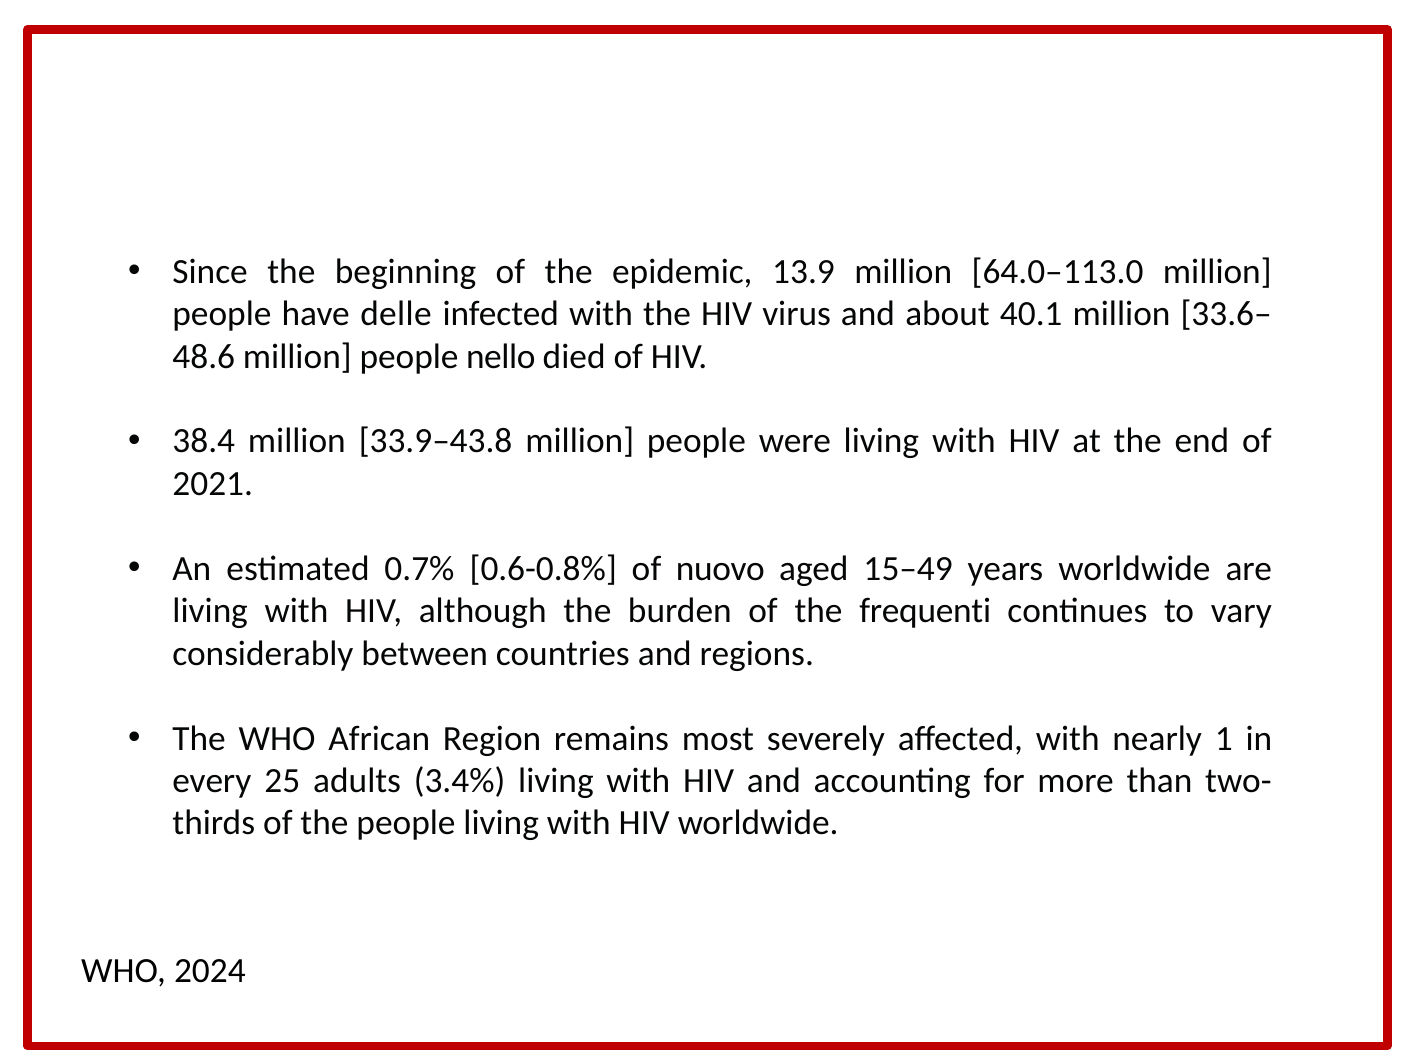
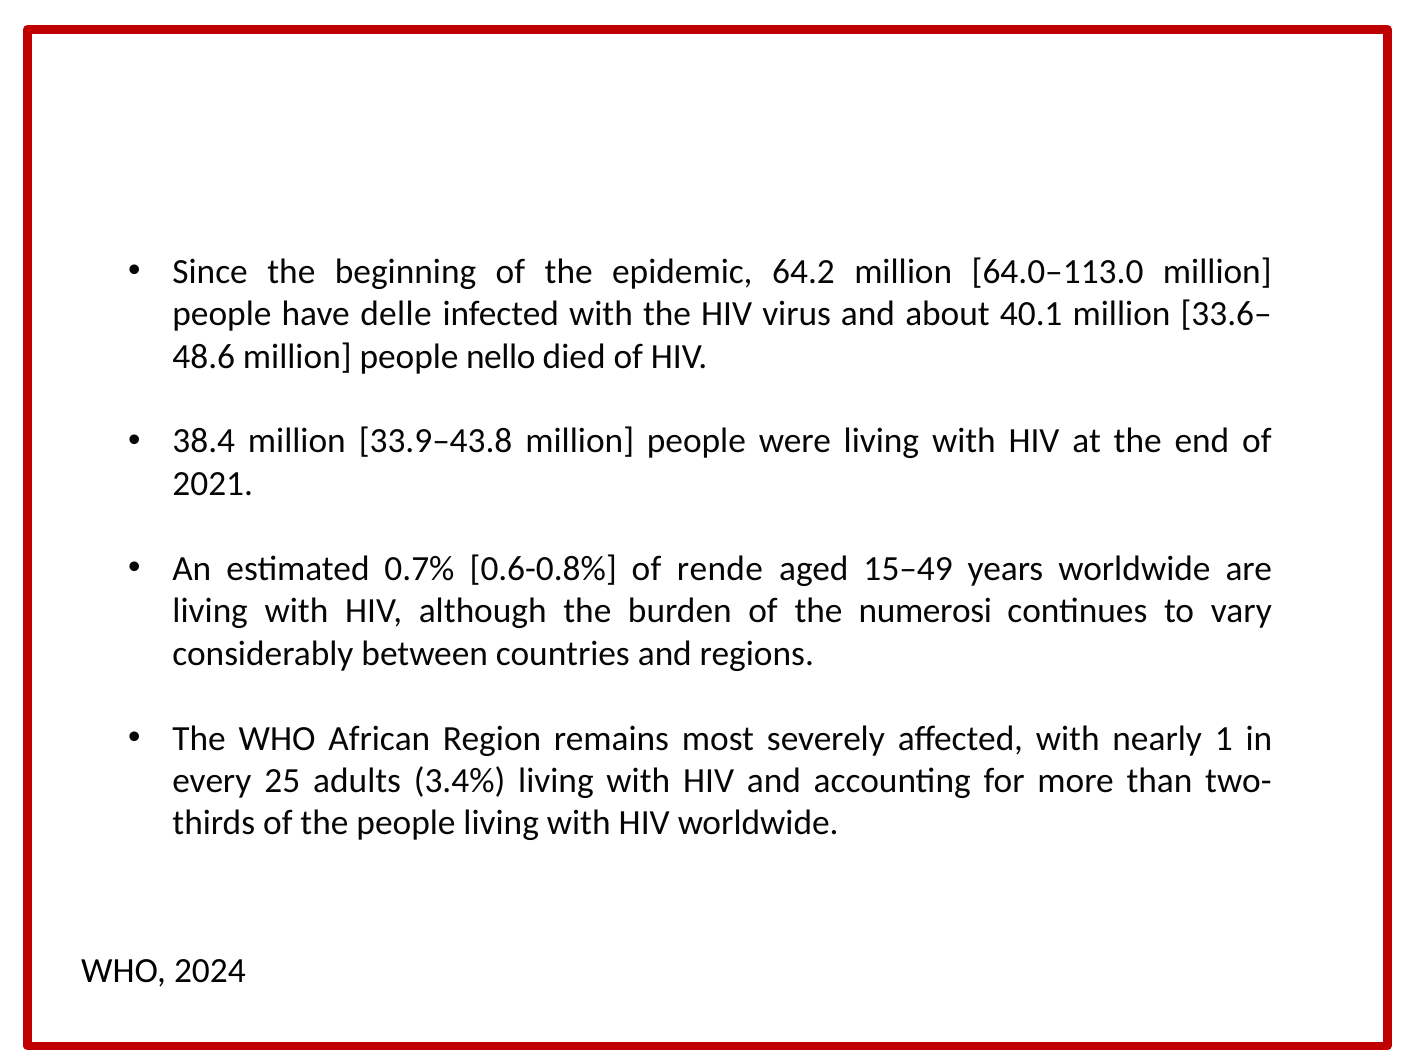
13.9: 13.9 -> 64.2
nuovo: nuovo -> rende
frequenti: frequenti -> numerosi
